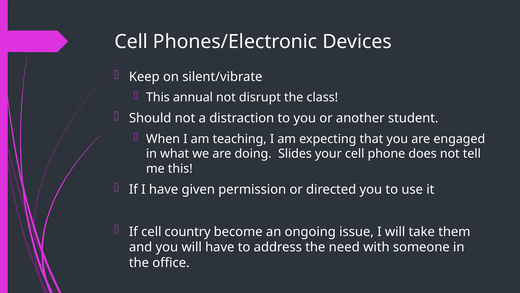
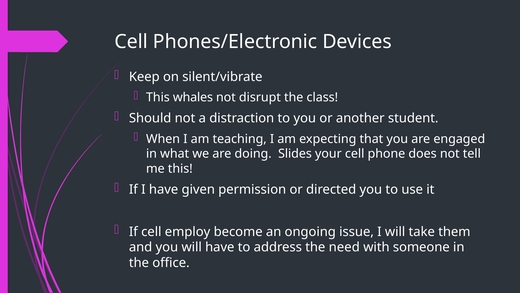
annual: annual -> whales
country: country -> employ
